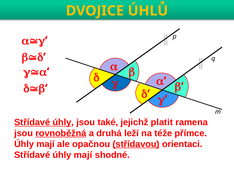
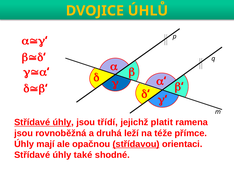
také: také -> třídí
rovnoběžná underline: present -> none
Střídavé úhly mají: mají -> také
